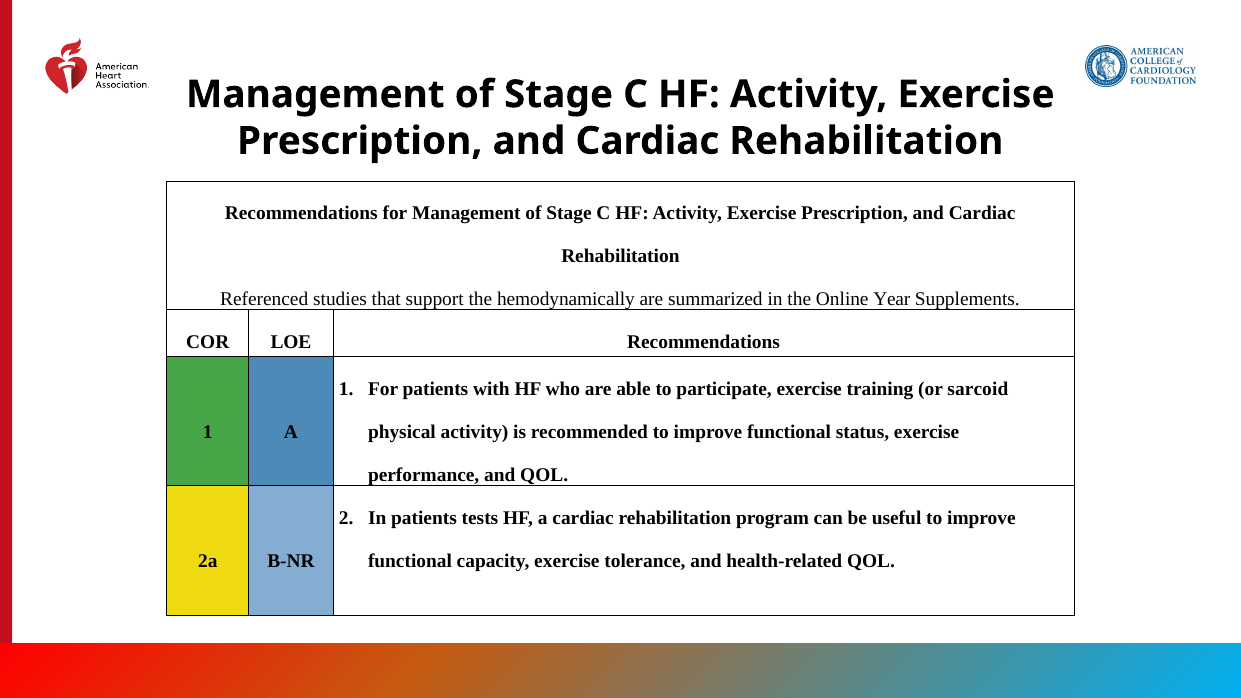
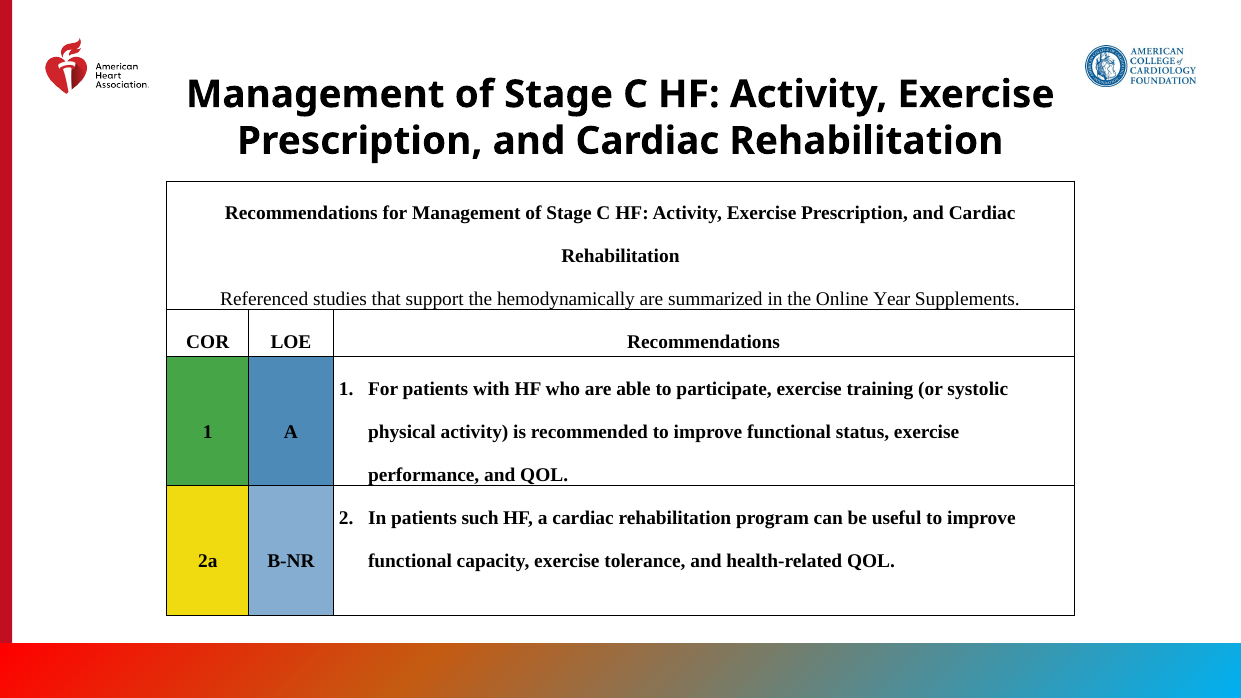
sarcoid: sarcoid -> systolic
tests: tests -> such
